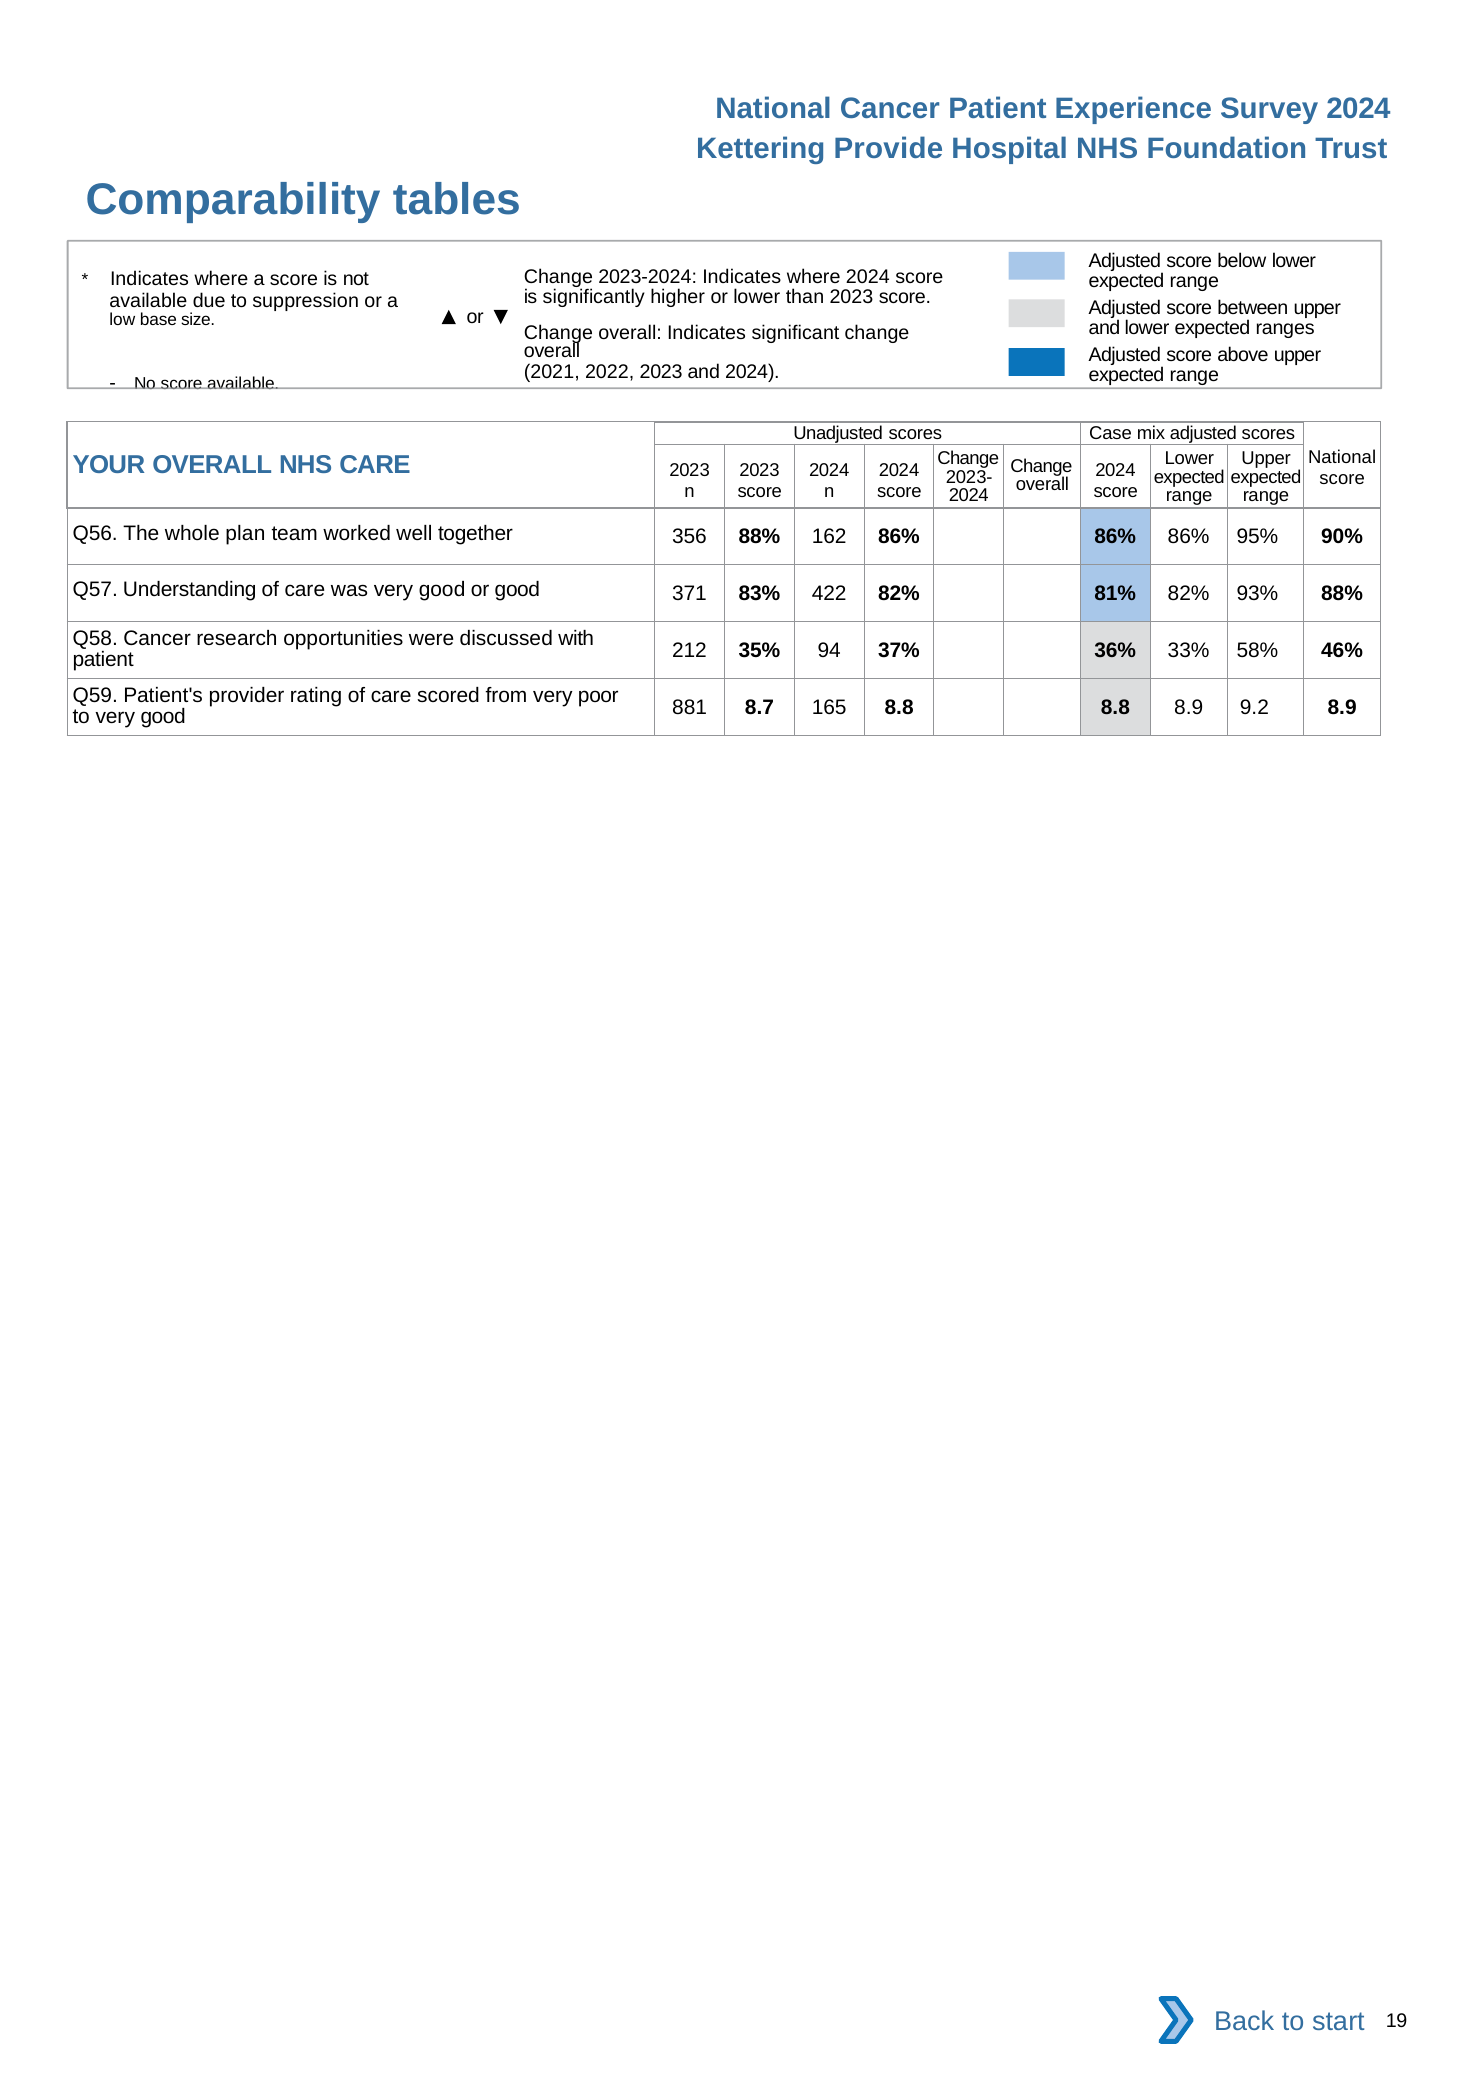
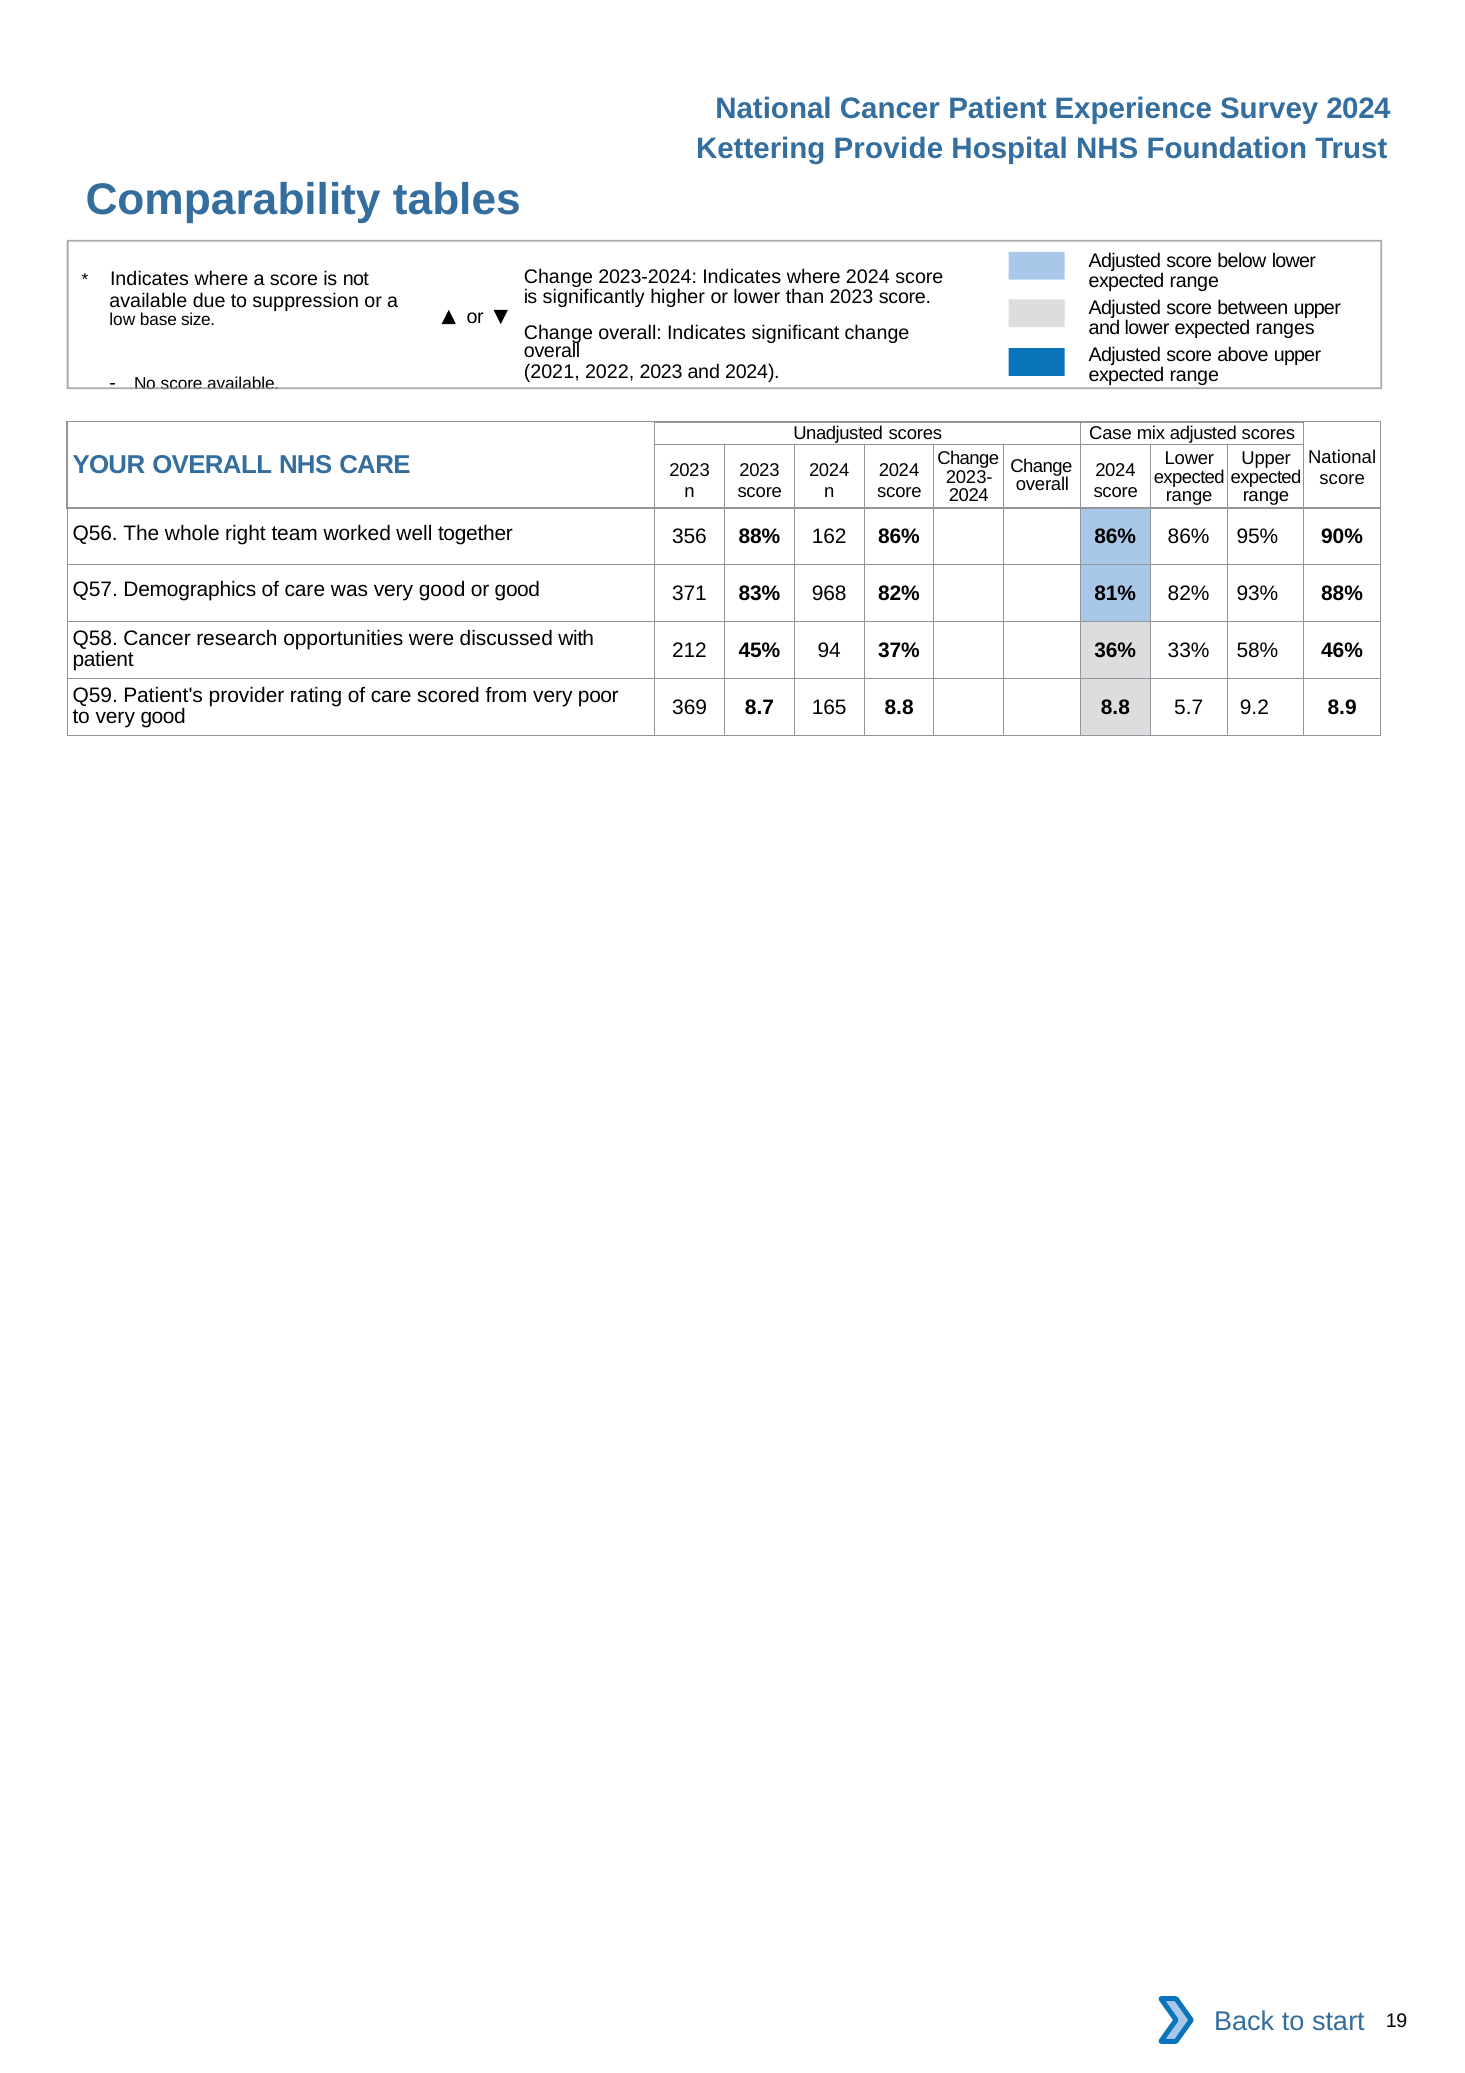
plan: plan -> right
Understanding: Understanding -> Demographics
422: 422 -> 968
35%: 35% -> 45%
881: 881 -> 369
8.8 8.9: 8.9 -> 5.7
